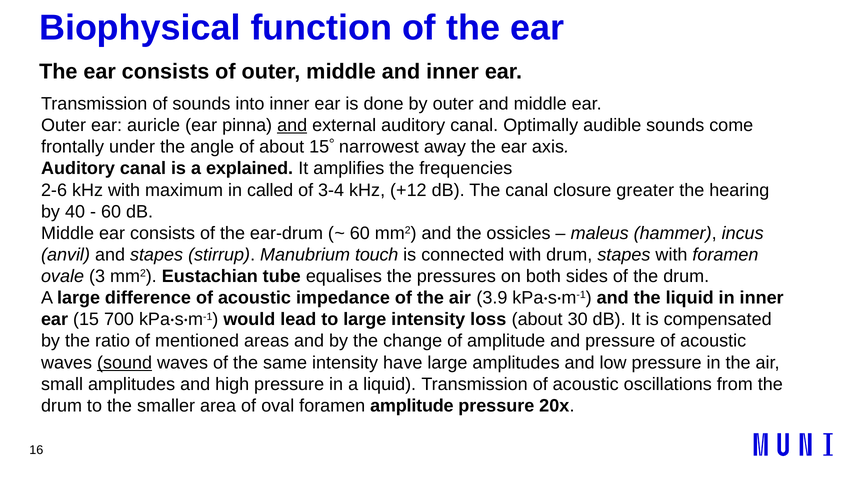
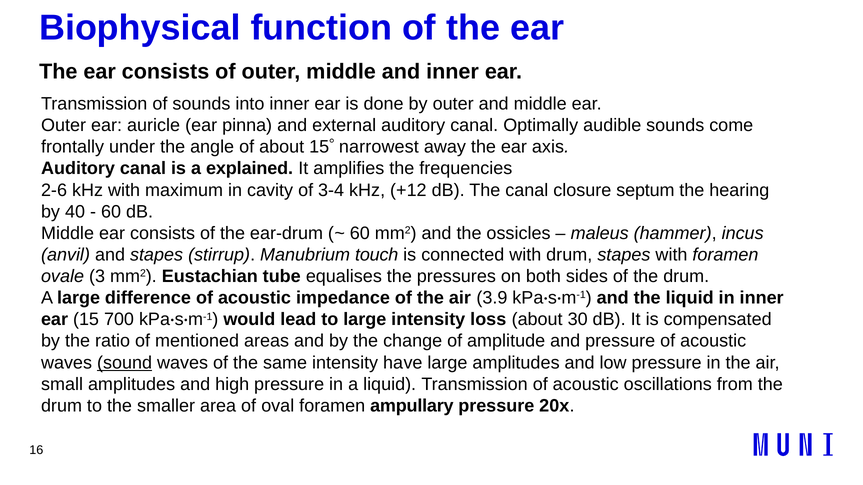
and at (292, 126) underline: present -> none
called: called -> cavity
greater: greater -> septum
foramen amplitude: amplitude -> ampullary
